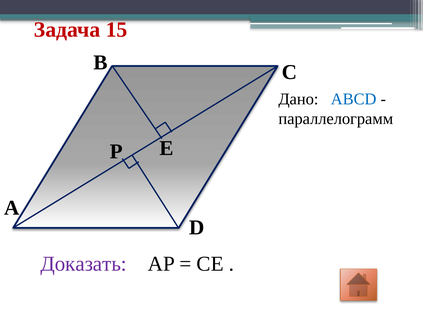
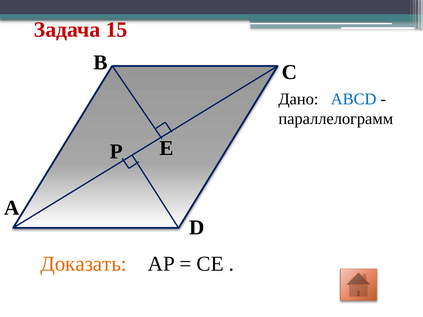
Доказать colour: purple -> orange
